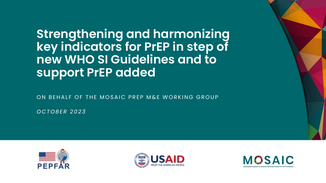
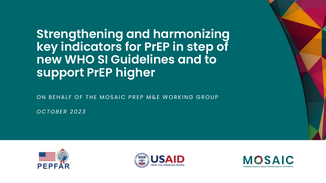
added: added -> higher
